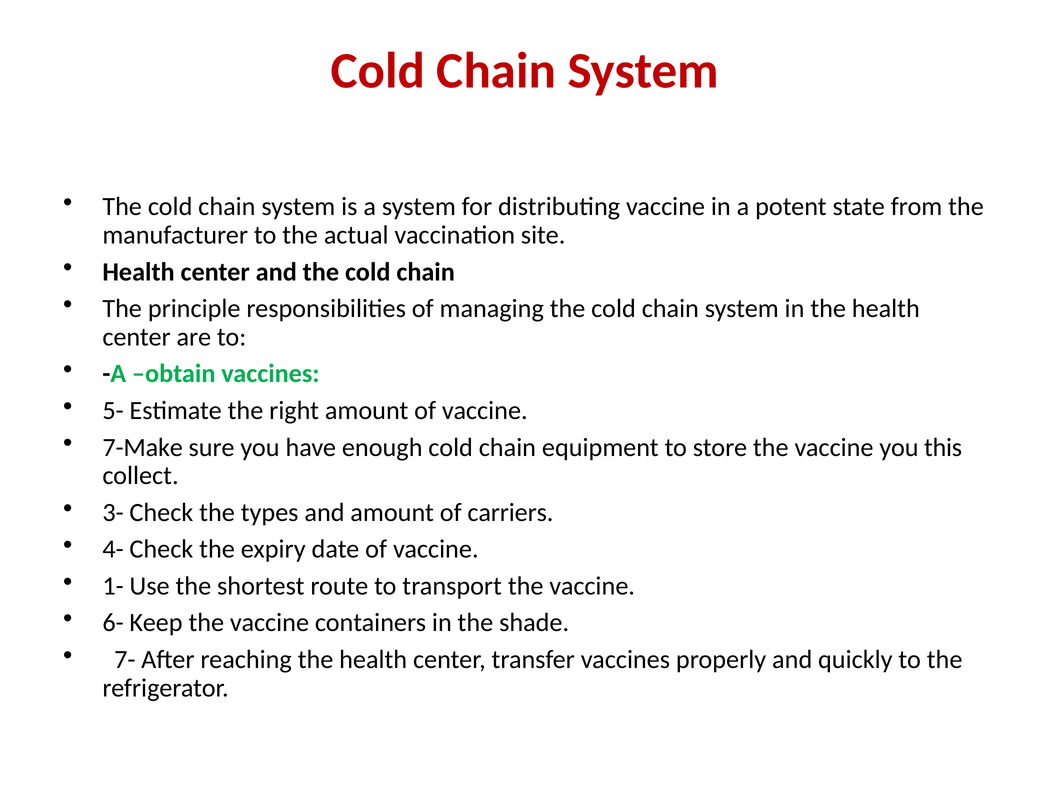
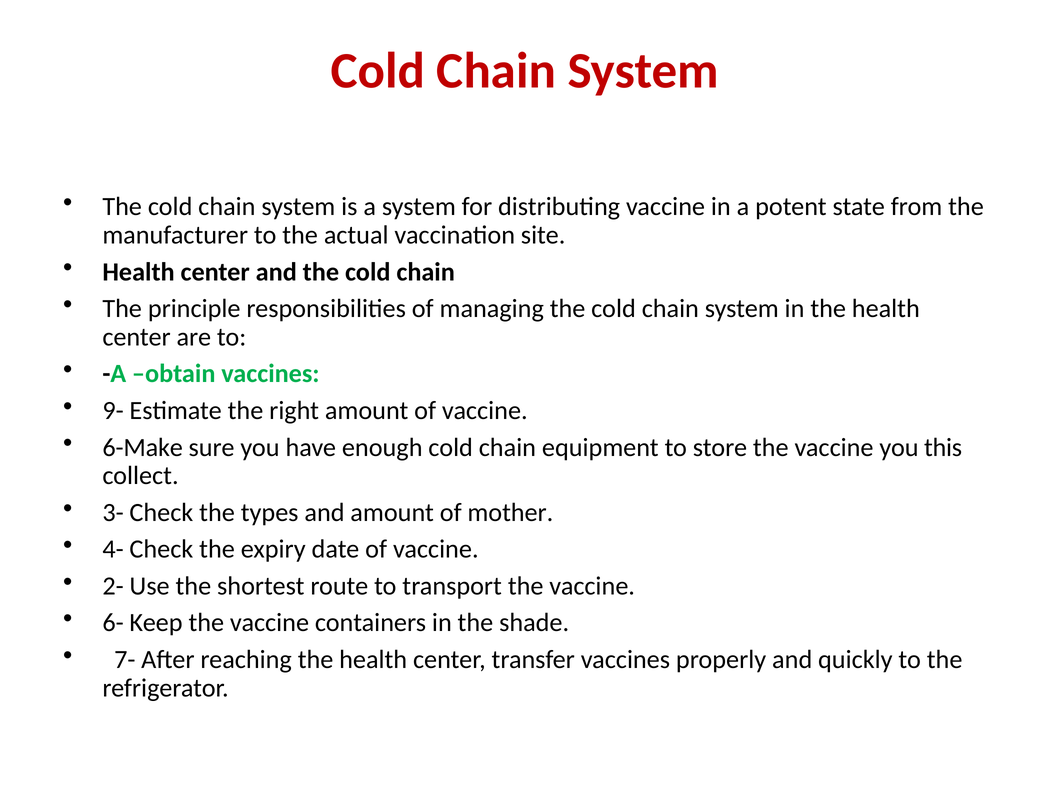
5-: 5- -> 9-
7-Make: 7-Make -> 6-Make
carriers: carriers -> mother
1-: 1- -> 2-
